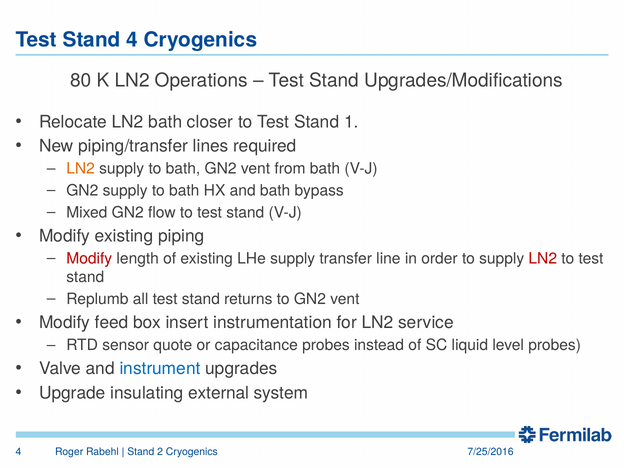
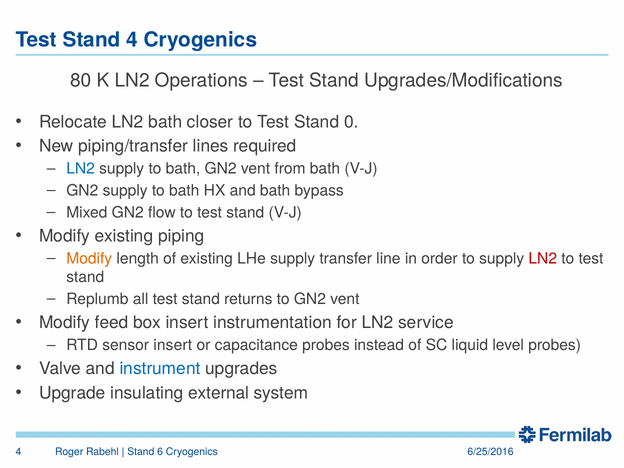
1: 1 -> 0
LN2 at (81, 169) colour: orange -> blue
Modify at (89, 259) colour: red -> orange
sensor quote: quote -> insert
2: 2 -> 6
7/25/2016: 7/25/2016 -> 6/25/2016
